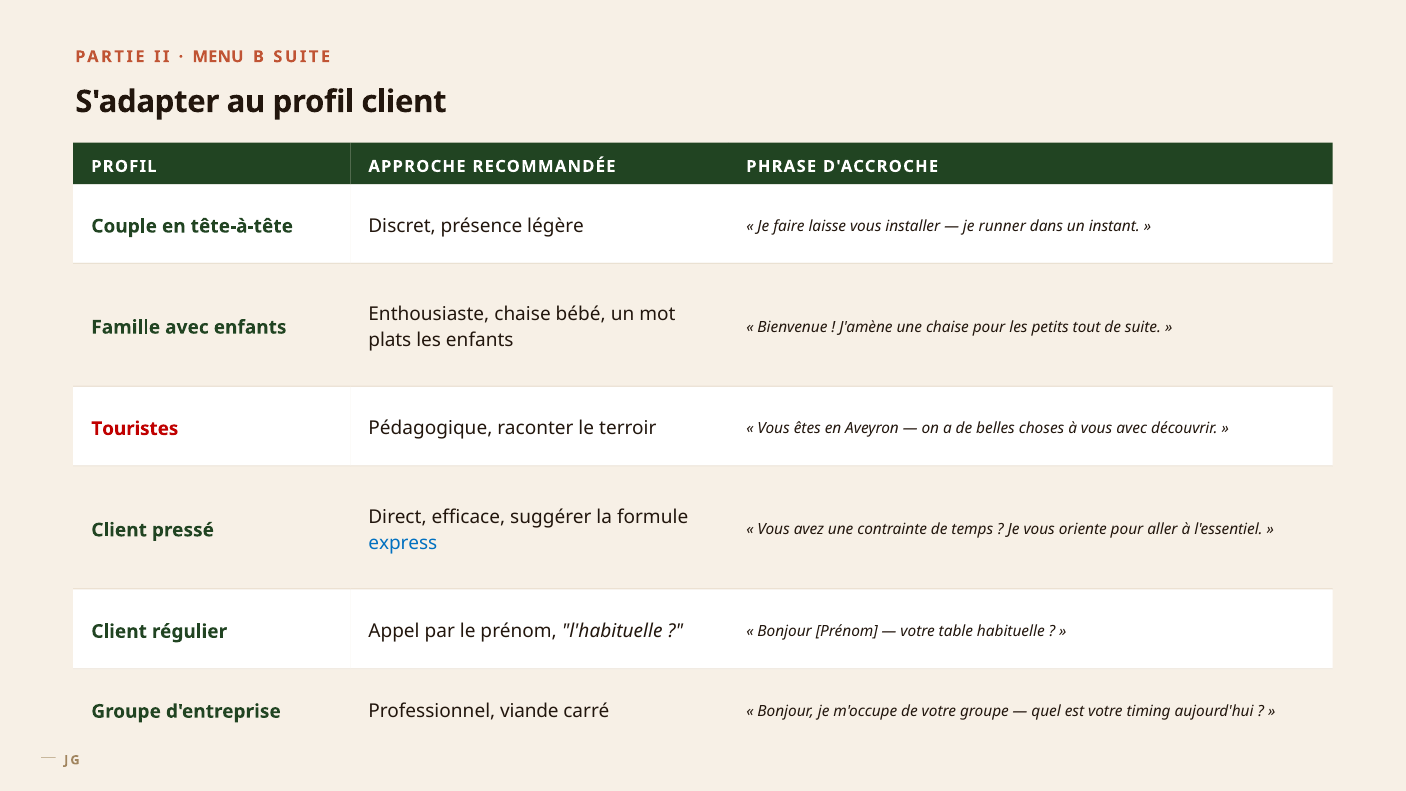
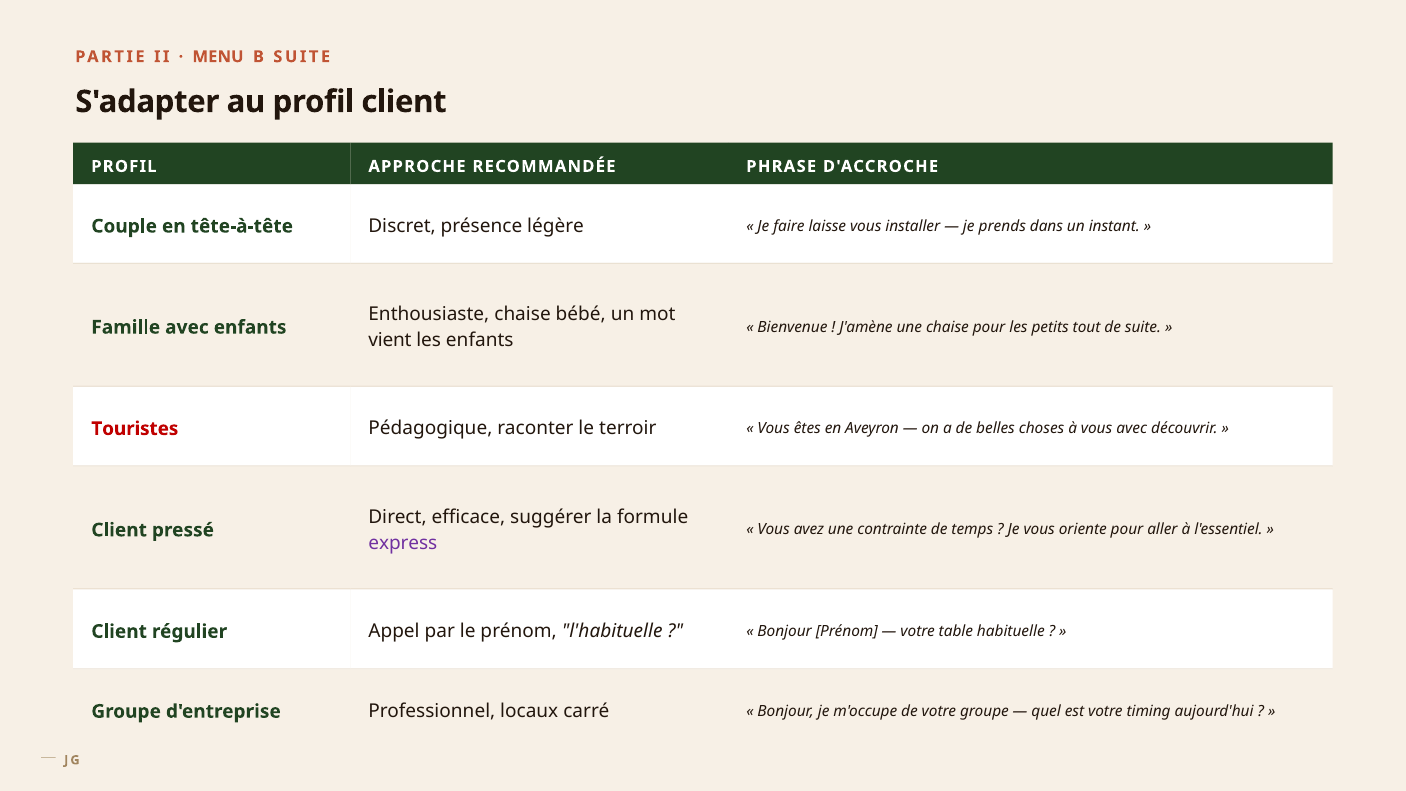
runner: runner -> prends
plats: plats -> vient
express colour: blue -> purple
viande: viande -> locaux
